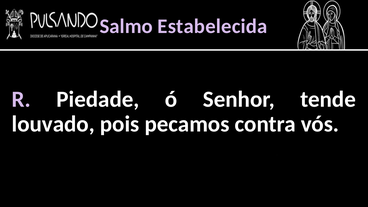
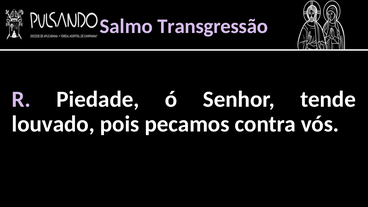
Estabelecida: Estabelecida -> Transgressão
